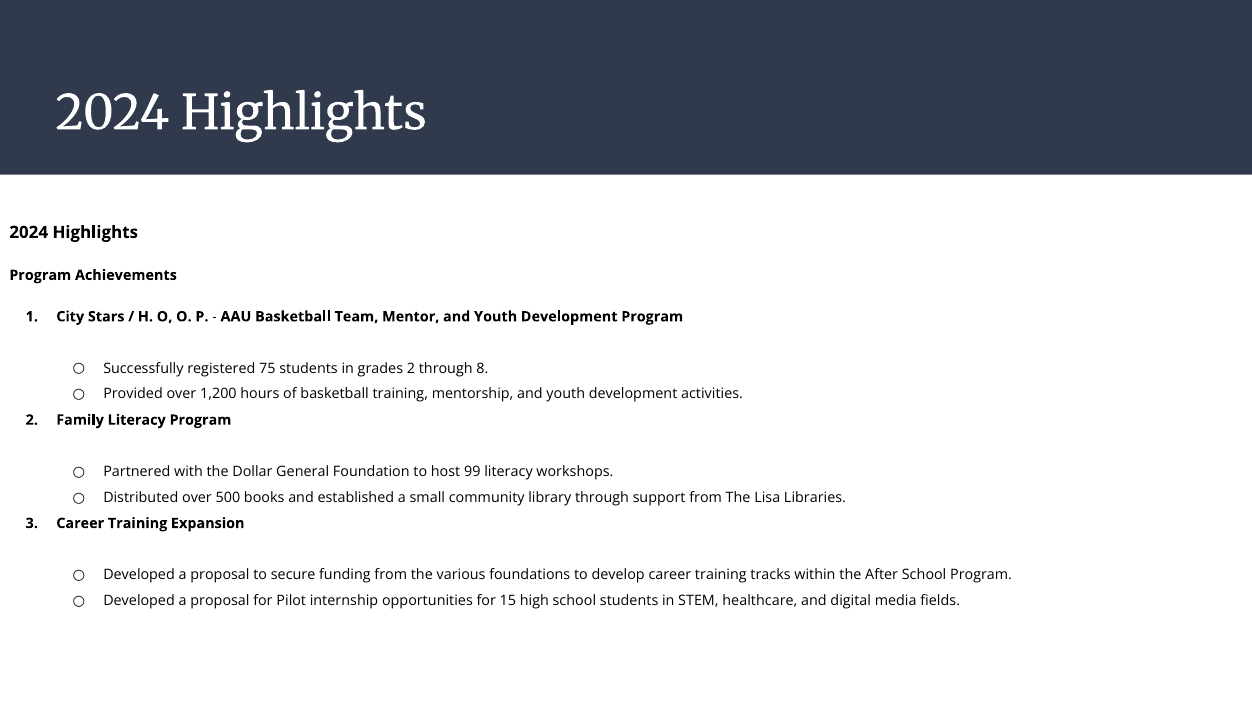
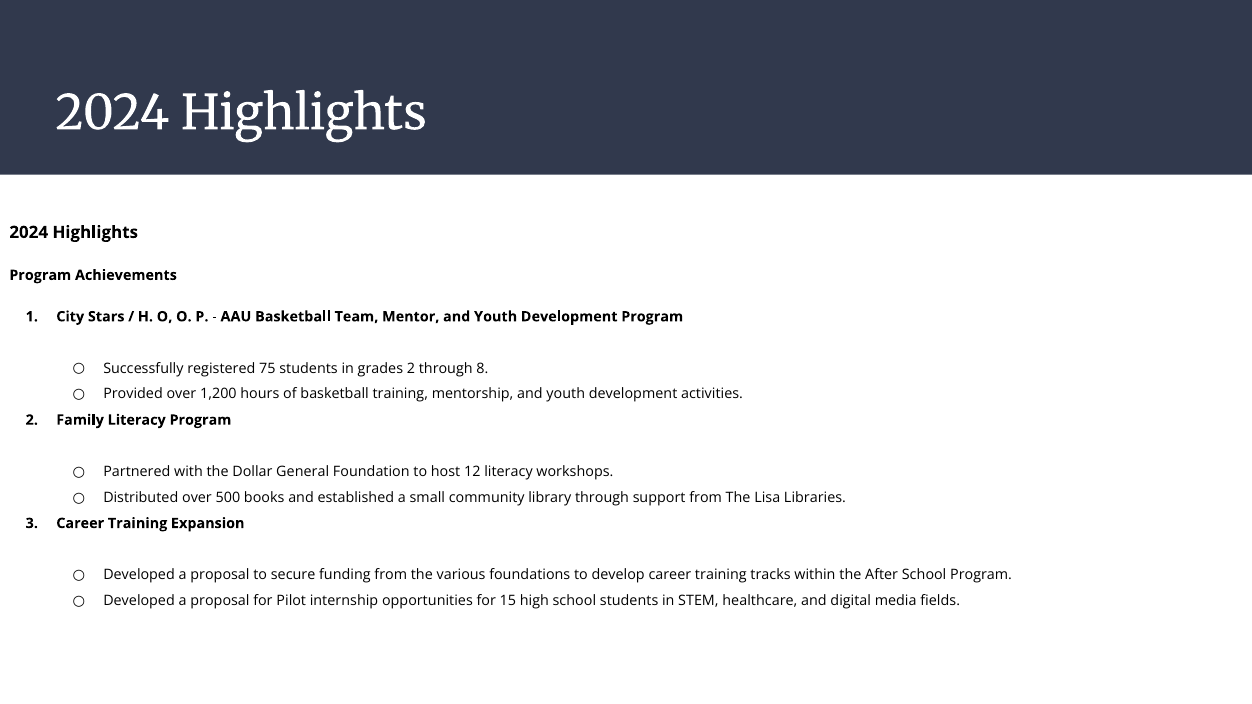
99: 99 -> 12
